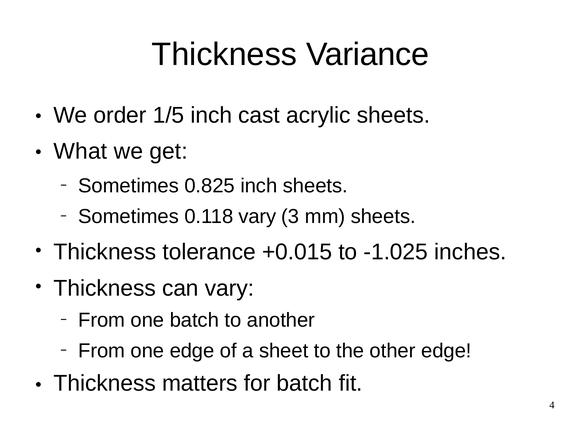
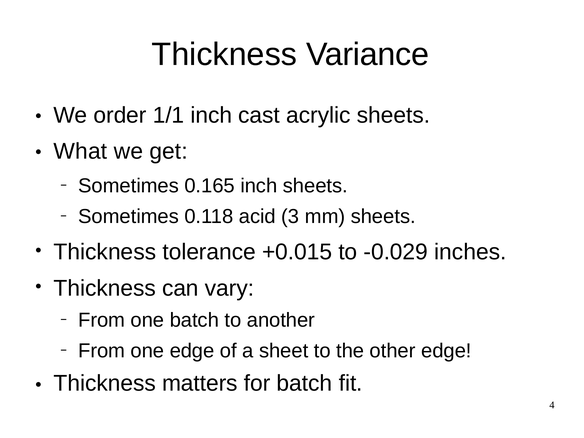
1/5: 1/5 -> 1/1
0.825: 0.825 -> 0.165
0.118 vary: vary -> acid
-1.025: -1.025 -> -0.029
